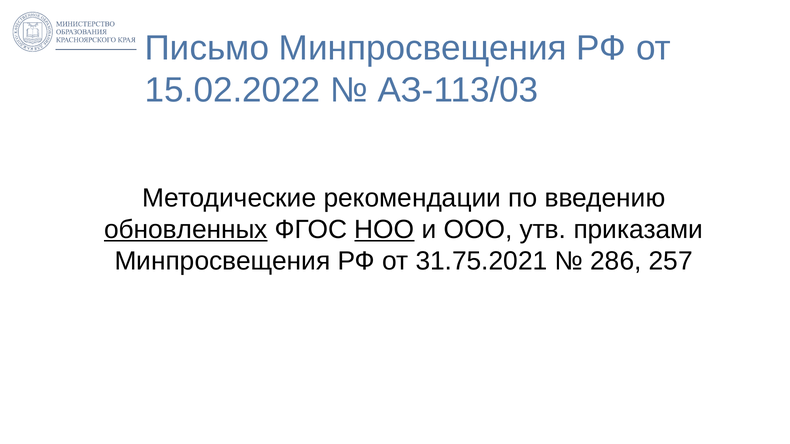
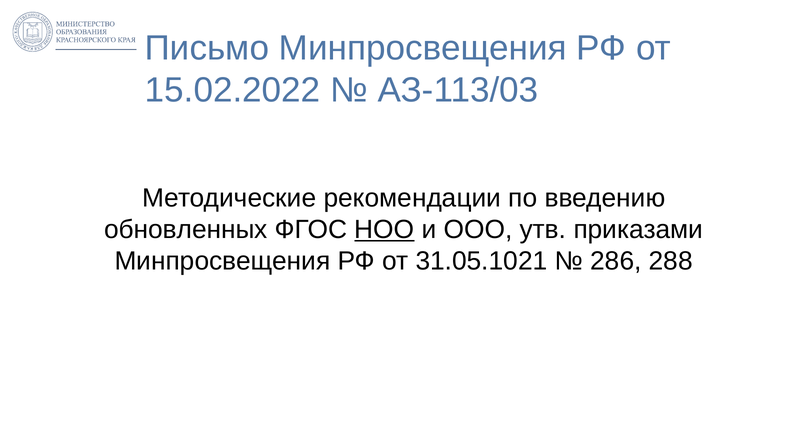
обновленных underline: present -> none
31.75.2021: 31.75.2021 -> 31.05.1021
257: 257 -> 288
